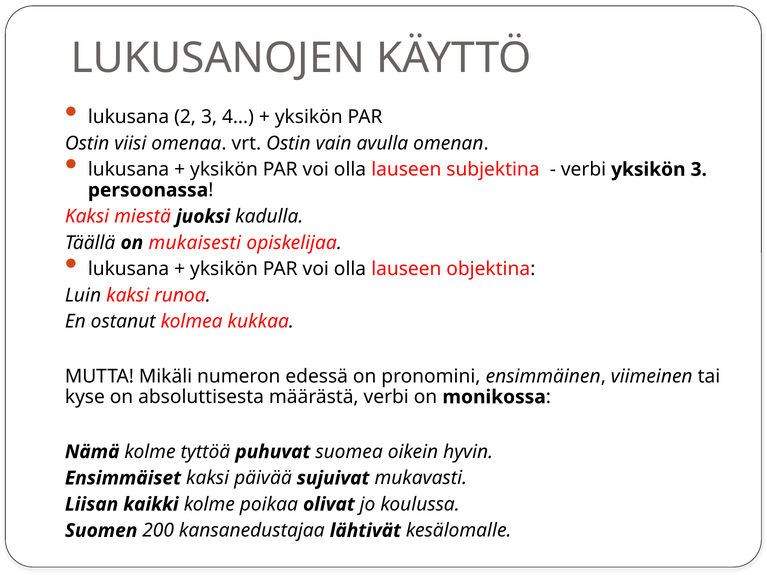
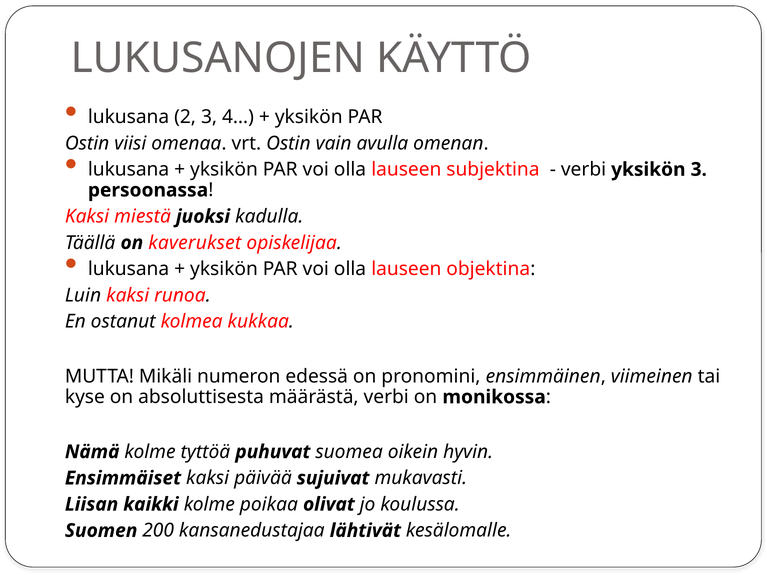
mukaisesti: mukaisesti -> kaverukset
